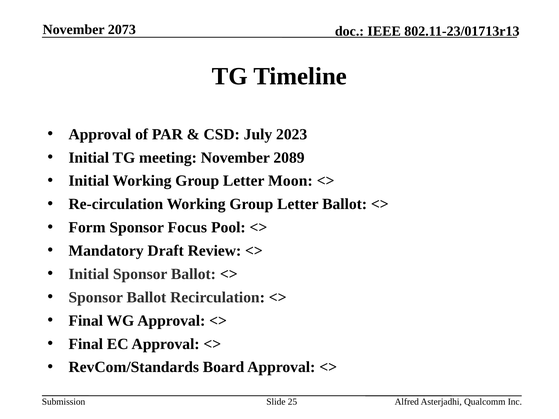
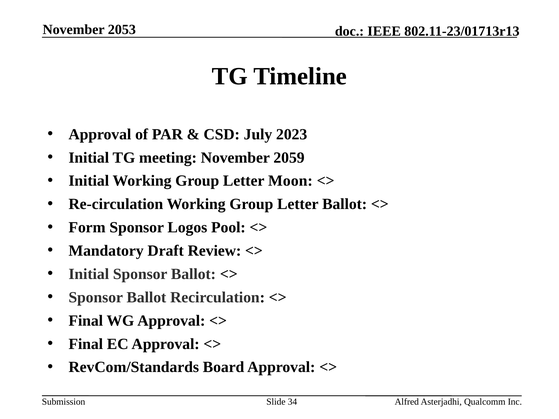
2073: 2073 -> 2053
2089: 2089 -> 2059
Focus: Focus -> Logos
25: 25 -> 34
